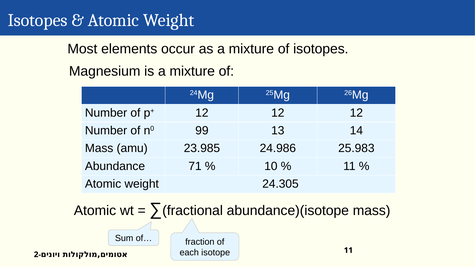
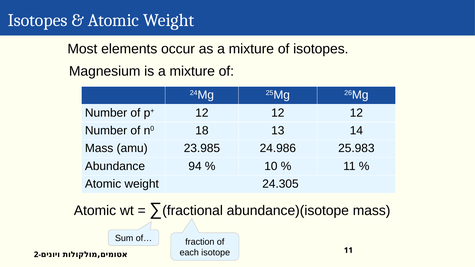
99: 99 -> 18
71: 71 -> 94
